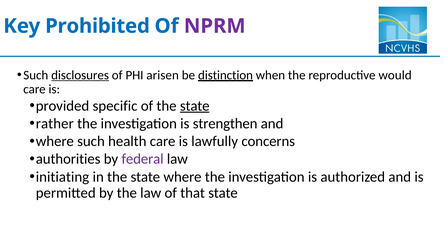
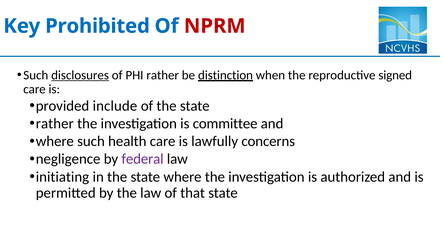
NPRM colour: purple -> red
PHI arisen: arisen -> rather
would: would -> signed
specific: specific -> include
state at (195, 106) underline: present -> none
strengthen: strengthen -> committee
authorities: authorities -> negligence
